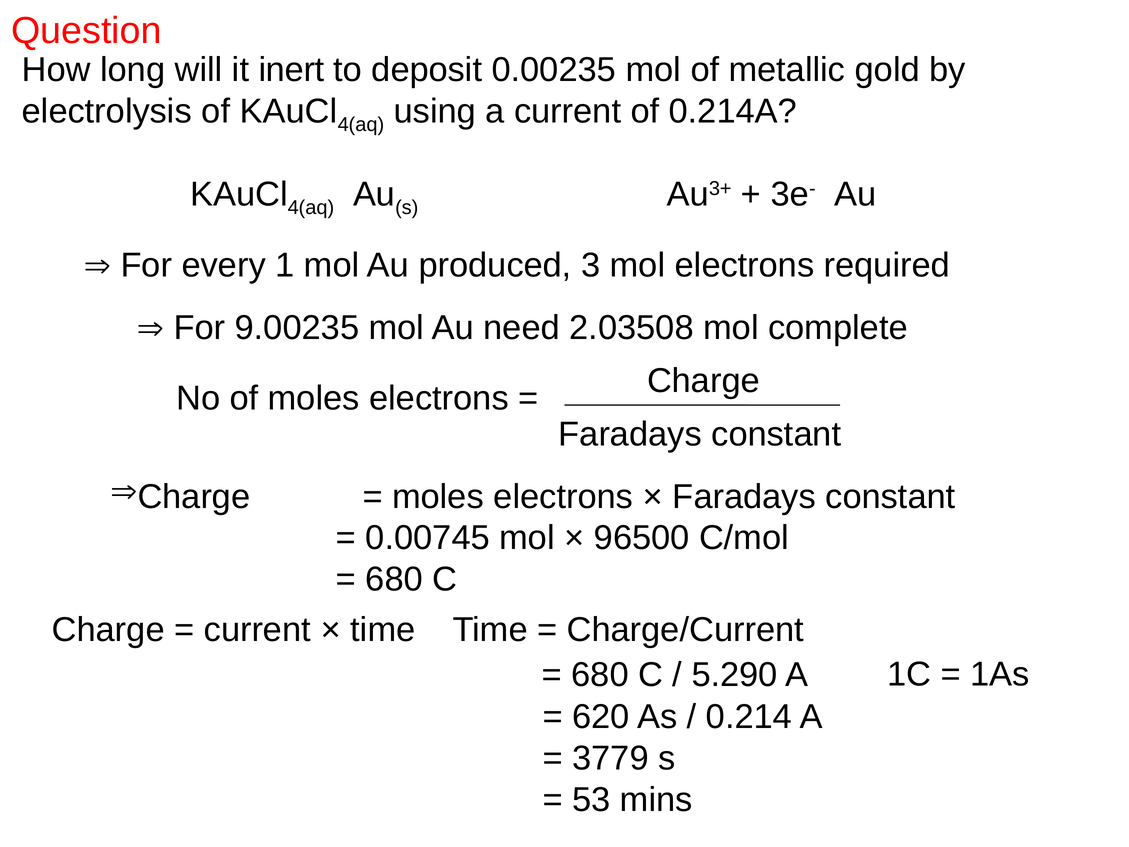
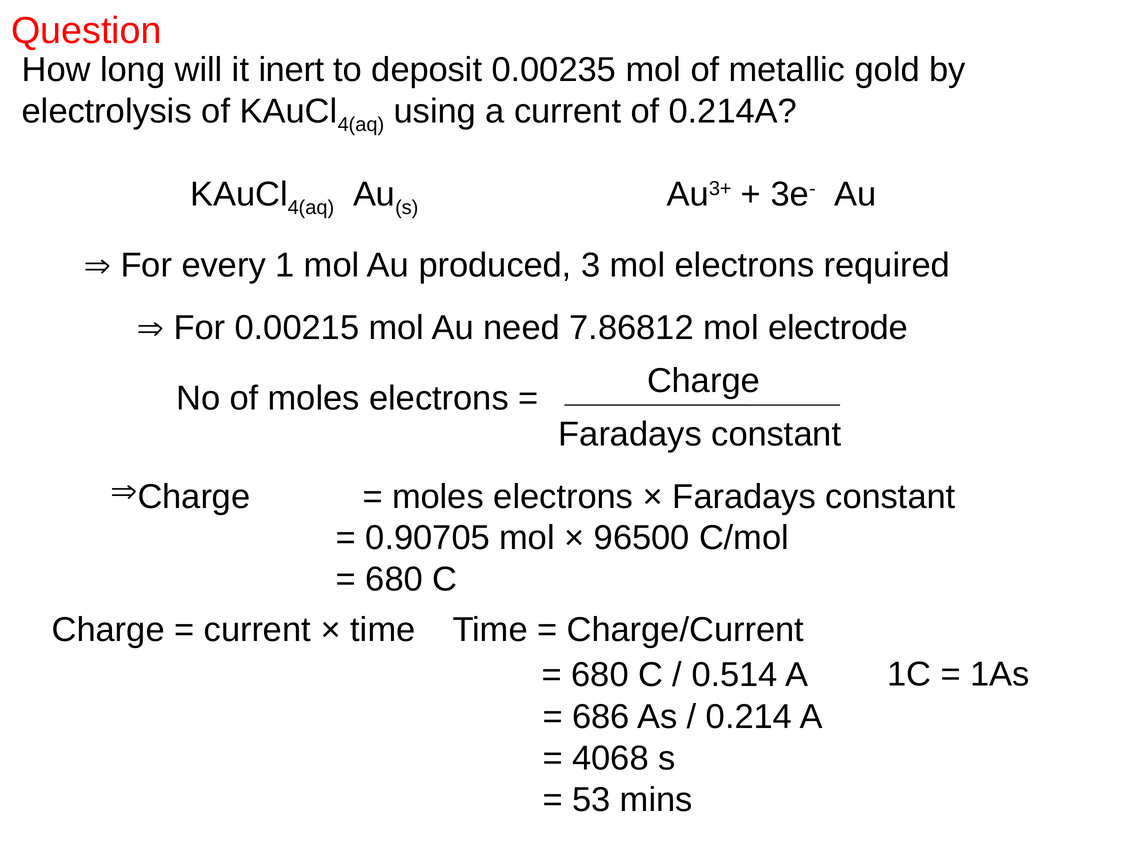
9.00235: 9.00235 -> 0.00215
2.03508: 2.03508 -> 7.86812
complete: complete -> electrode
0.00745: 0.00745 -> 0.90705
5.290: 5.290 -> 0.514
620: 620 -> 686
3779: 3779 -> 4068
